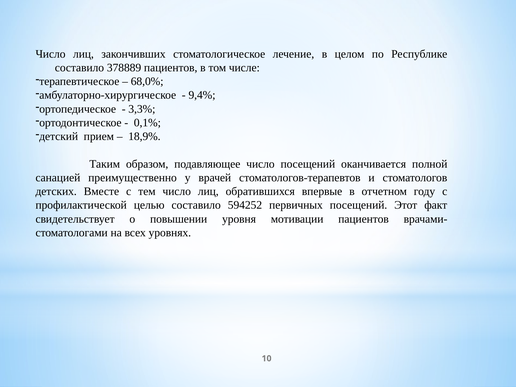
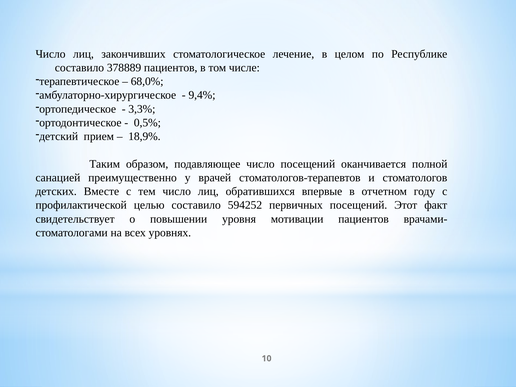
0,1%: 0,1% -> 0,5%
